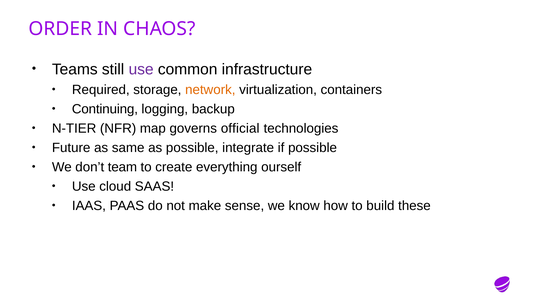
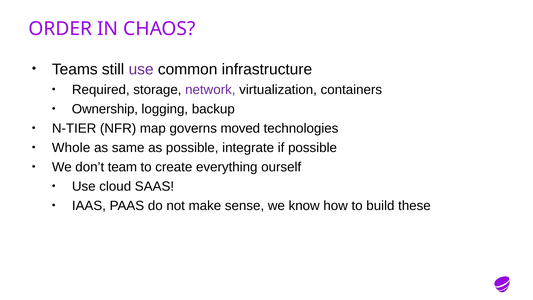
network colour: orange -> purple
Continuing: Continuing -> Ownership
official: official -> moved
Future: Future -> Whole
